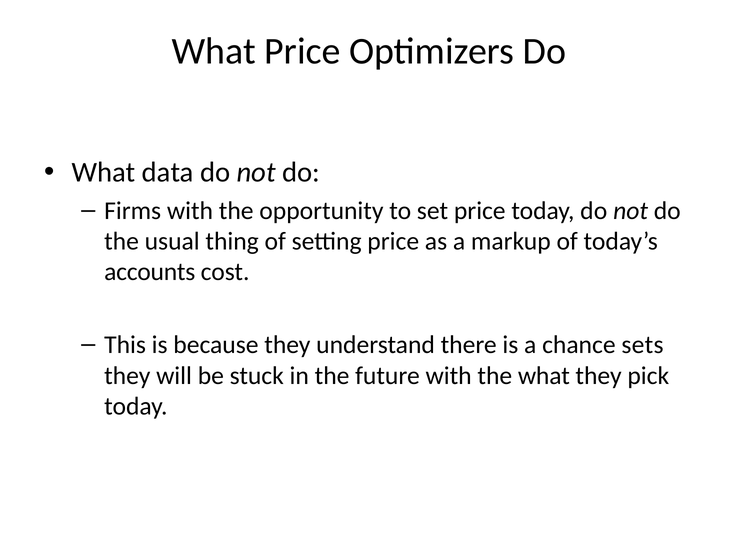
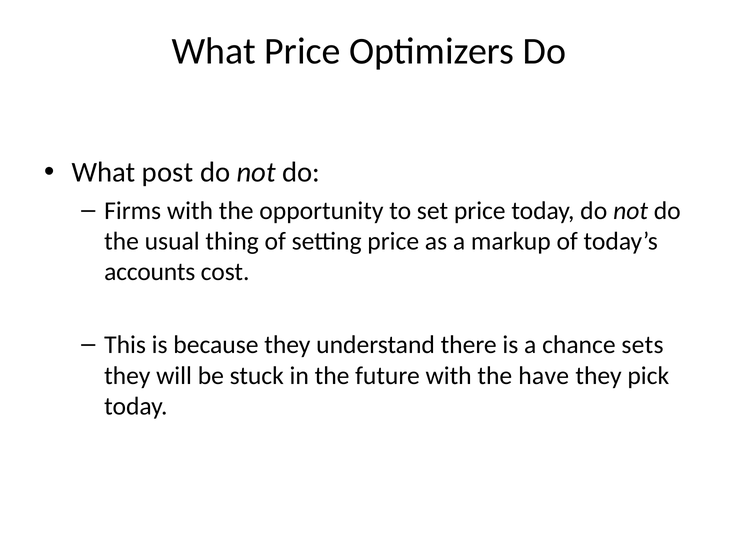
data: data -> post
the what: what -> have
